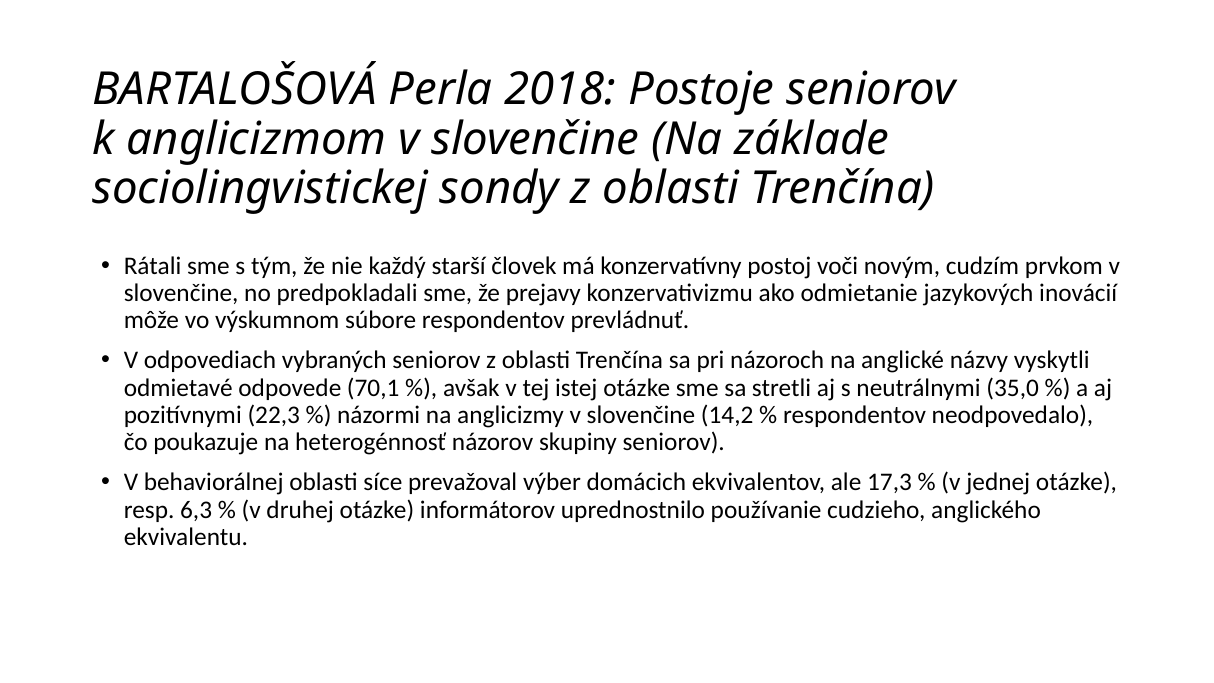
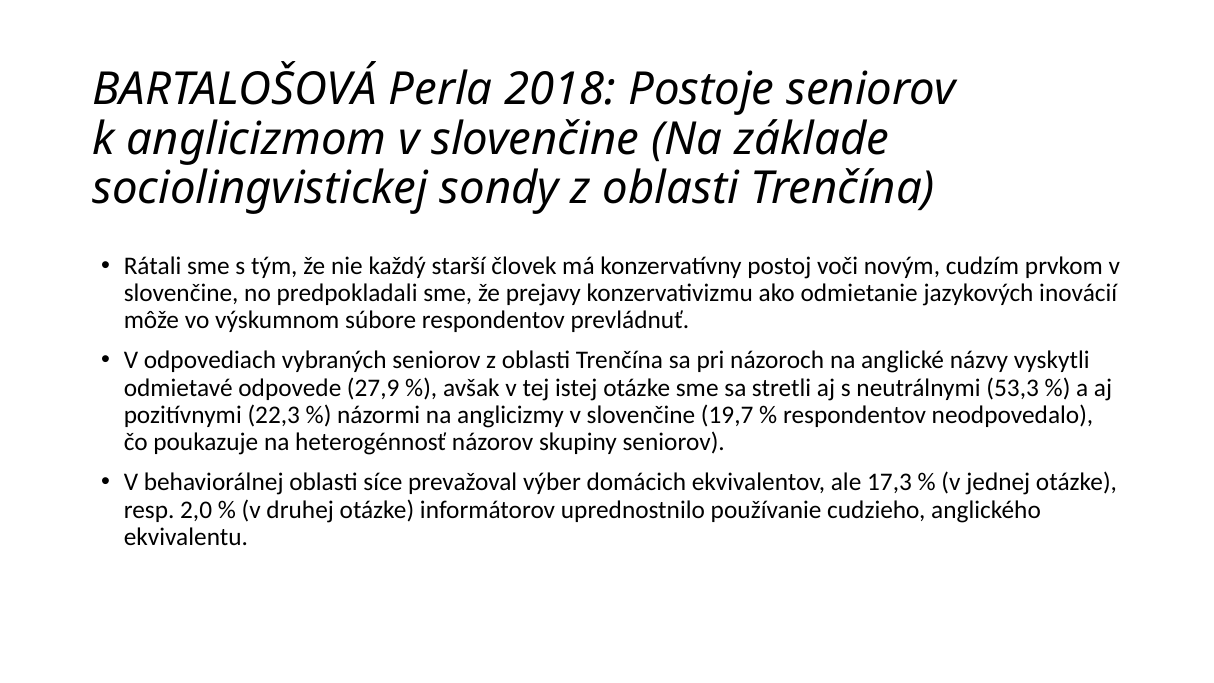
70,1: 70,1 -> 27,9
35,0: 35,0 -> 53,3
14,2: 14,2 -> 19,7
6,3: 6,3 -> 2,0
